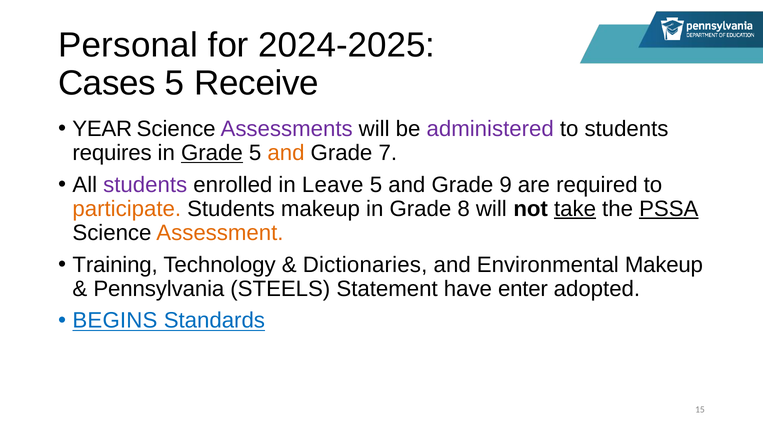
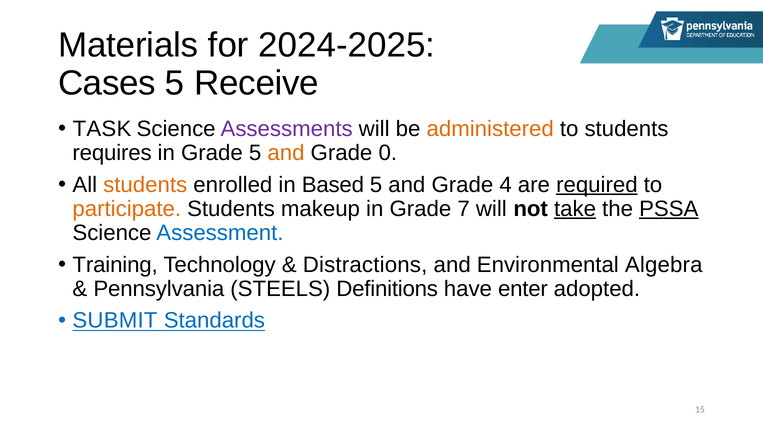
Personal: Personal -> Materials
YEAR: YEAR -> TASK
administered colour: purple -> orange
Grade at (212, 153) underline: present -> none
7: 7 -> 0
students at (145, 185) colour: purple -> orange
Leave: Leave -> Based
9: 9 -> 4
required underline: none -> present
8: 8 -> 7
Assessment colour: orange -> blue
Dictionaries: Dictionaries -> Distractions
Environmental Makeup: Makeup -> Algebra
Statement: Statement -> Definitions
BEGINS: BEGINS -> SUBMIT
